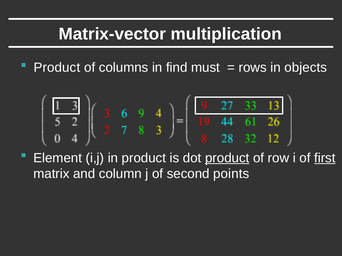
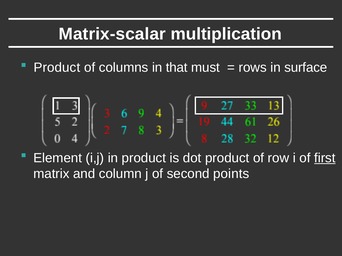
Matrix-vector: Matrix-vector -> Matrix-scalar
find: find -> that
objects: objects -> surface
product at (227, 158) underline: present -> none
